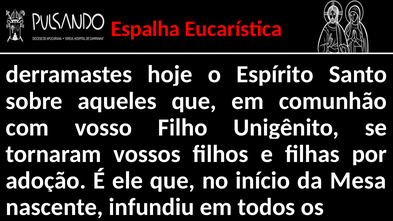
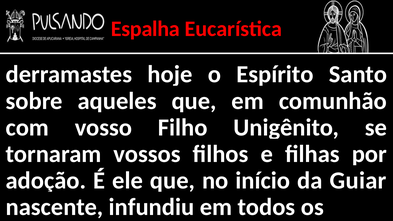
Mesa: Mesa -> Guiar
